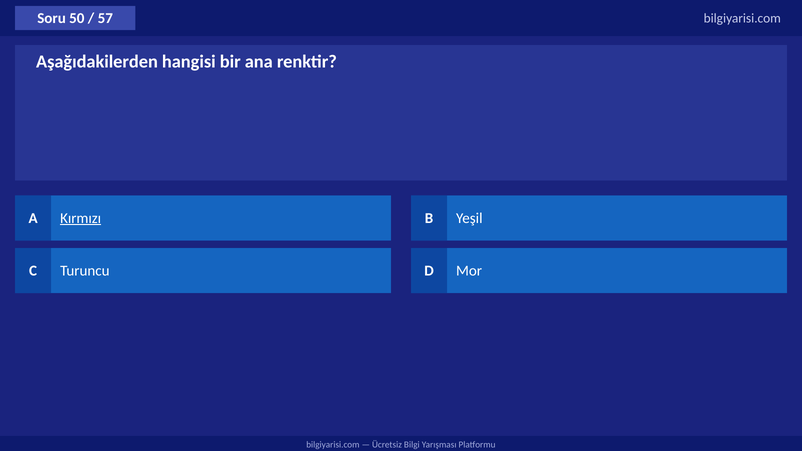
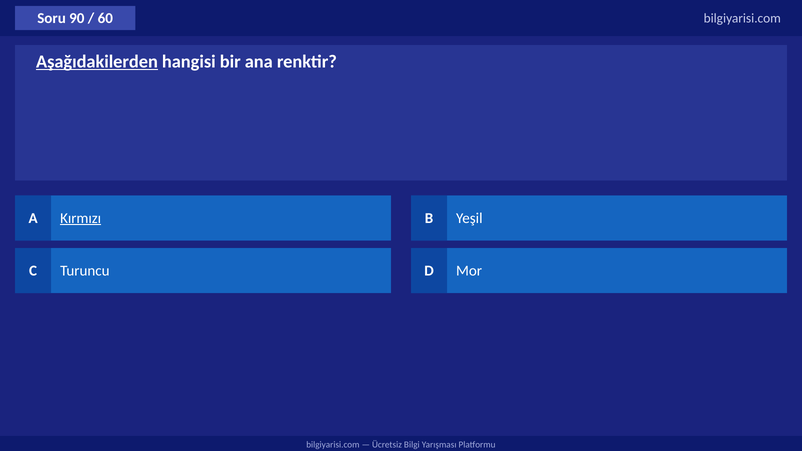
50: 50 -> 90
57: 57 -> 60
Aşağıdakilerden underline: none -> present
